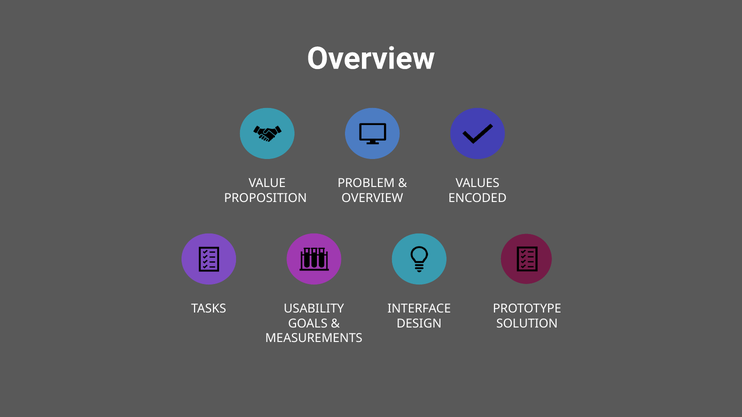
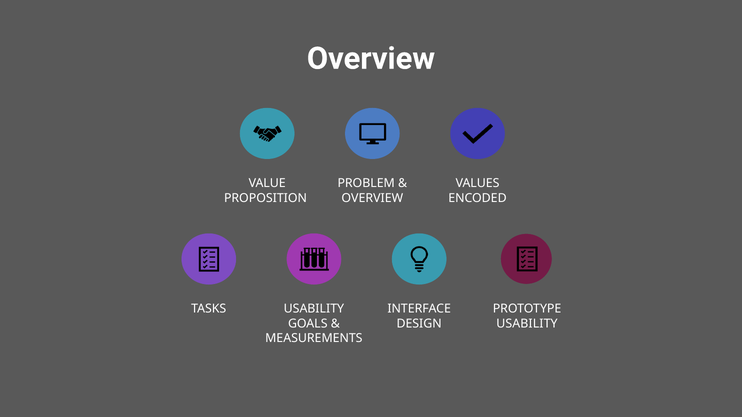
SOLUTION at (527, 324): SOLUTION -> USABILITY
